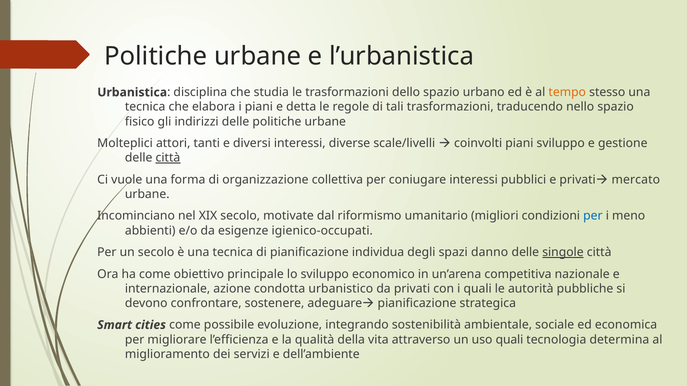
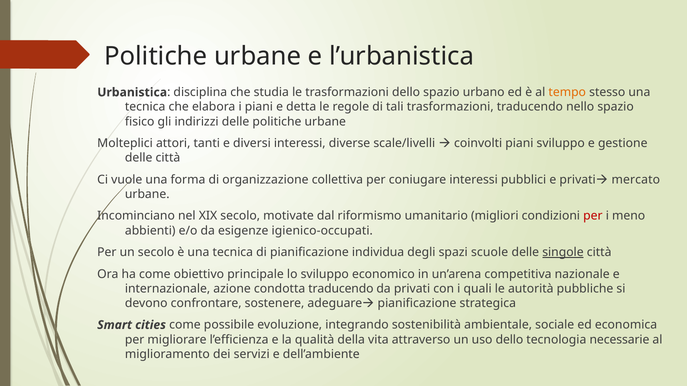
città at (168, 158) underline: present -> none
per at (593, 216) colour: blue -> red
danno: danno -> scuole
condotta urbanistico: urbanistico -> traducendo
uso quali: quali -> dello
determina: determina -> necessarie
